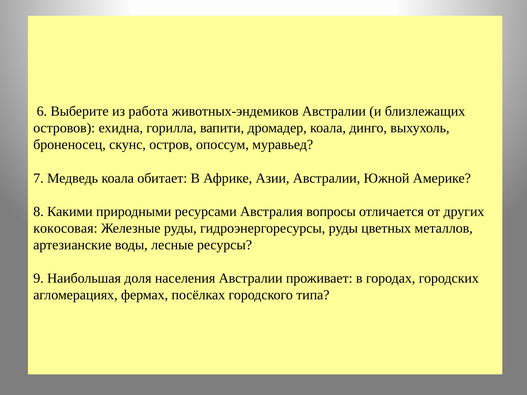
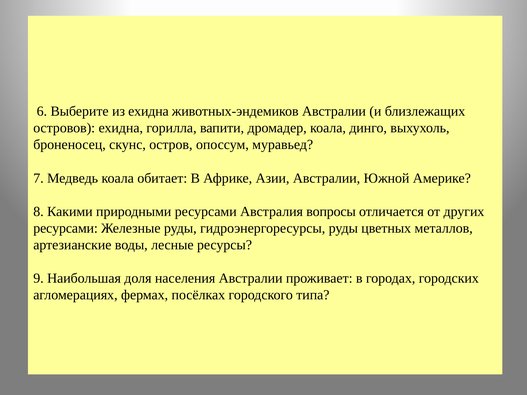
из работа: работа -> ехидна
кокосовая at (65, 228): кокосовая -> ресурсами
